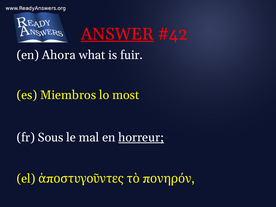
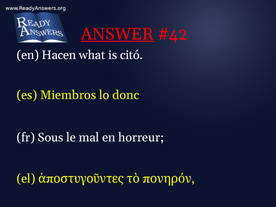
Ahora: Ahora -> Hacen
fuir: fuir -> citó
most: most -> donc
horreur underline: present -> none
